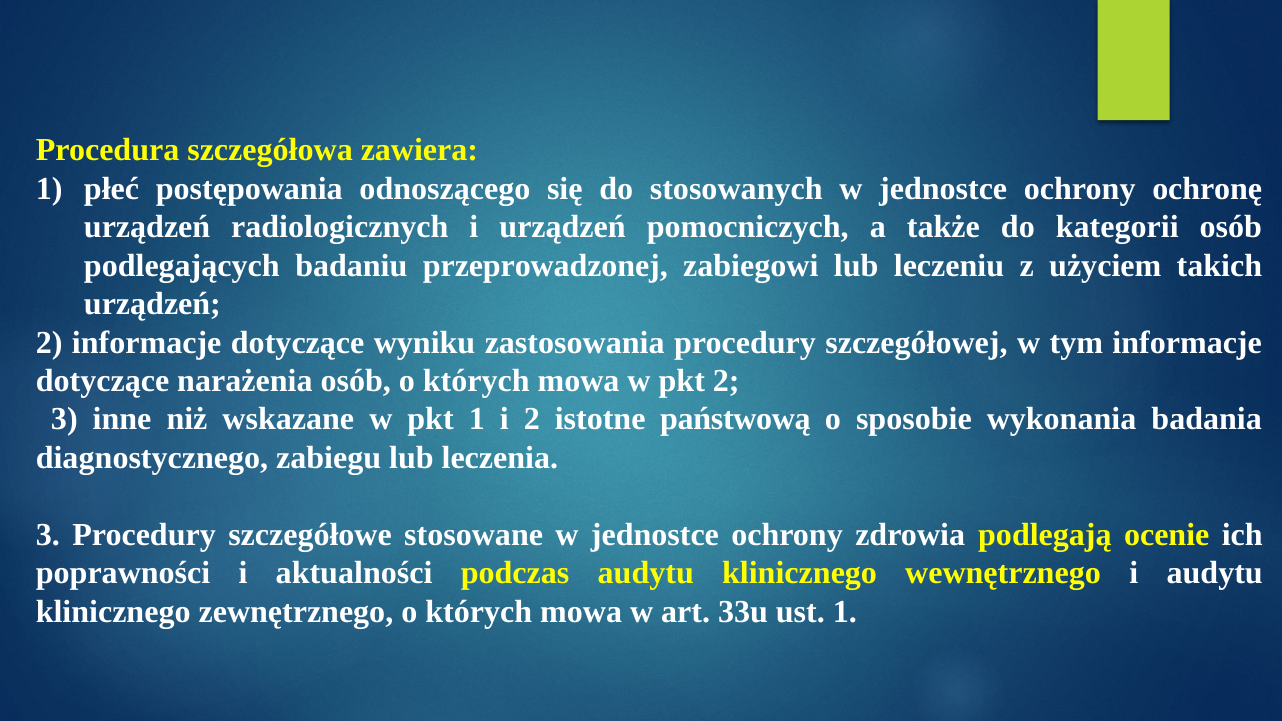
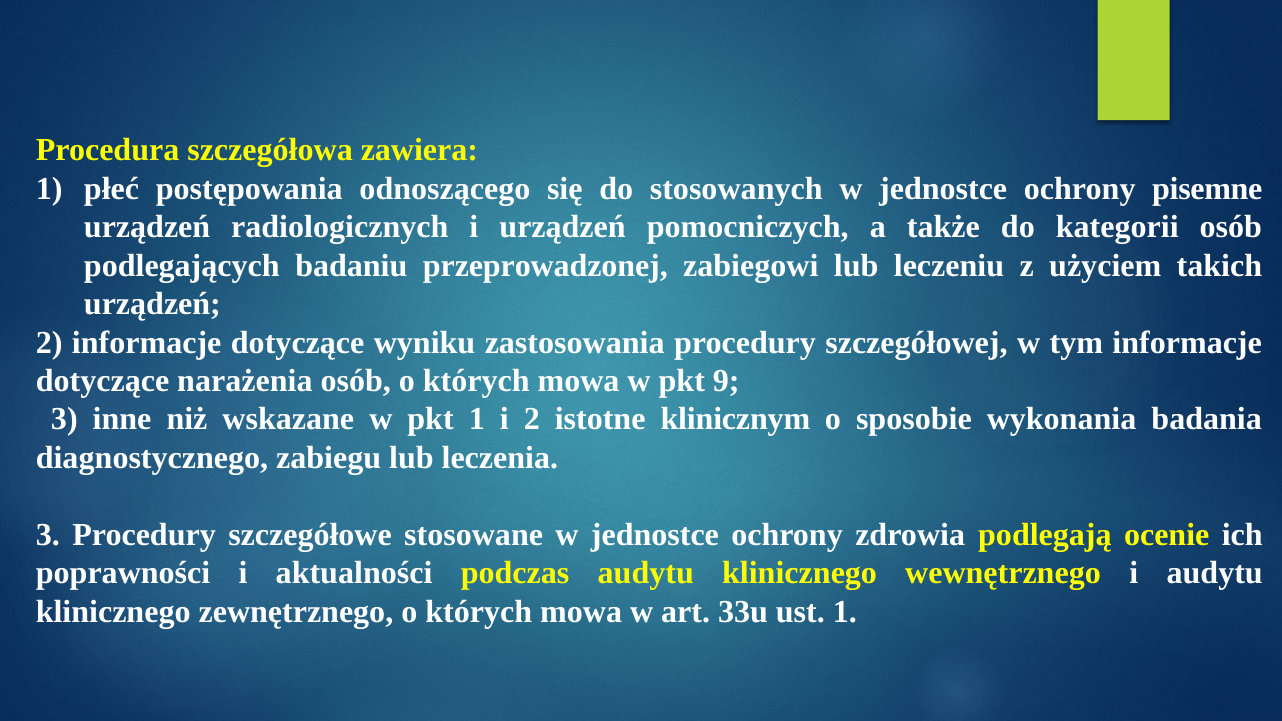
ochronę: ochronę -> pisemne
pkt 2: 2 -> 9
państwową: państwową -> klinicznym
